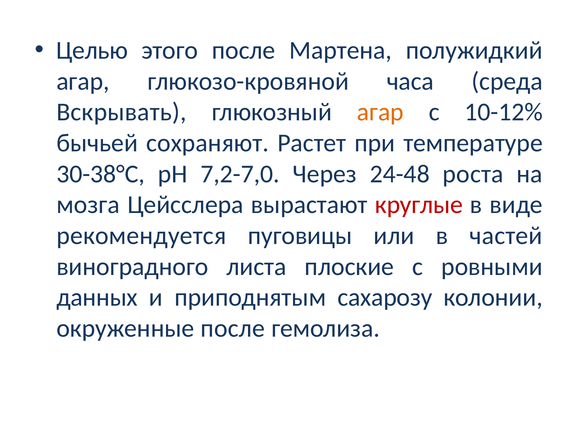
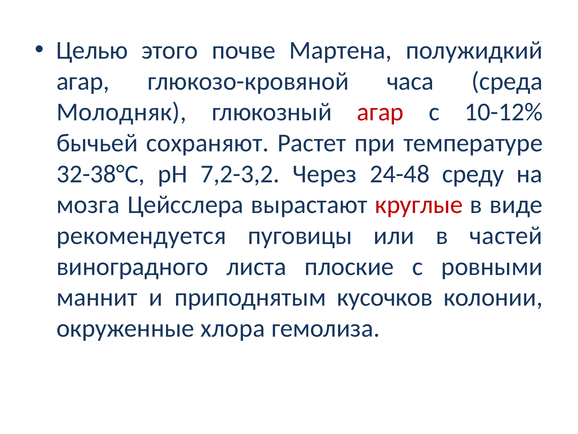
этого после: после -> почве
Вскрывать: Вскрывать -> Молодняк
агар at (380, 112) colour: orange -> red
30-38°С: 30-38°С -> 32-38°С
7,2-7,0: 7,2-7,0 -> 7,2-3,2
роста: роста -> среду
данных: данных -> маннит
сахарозу: сахарозу -> кусочков
окруженные после: после -> хлора
